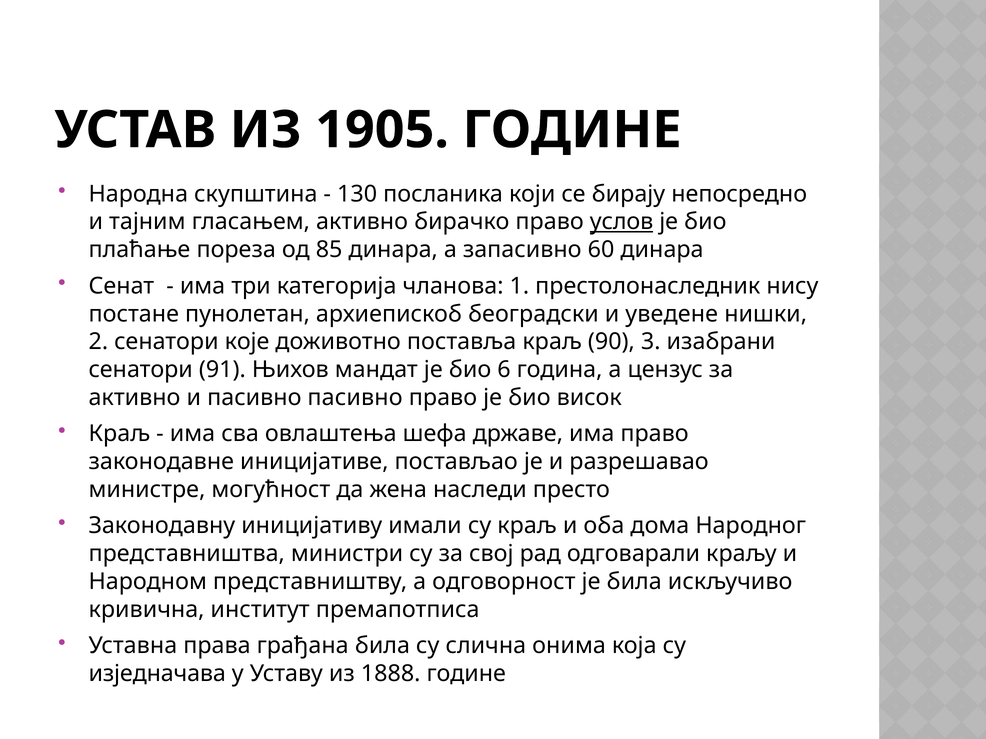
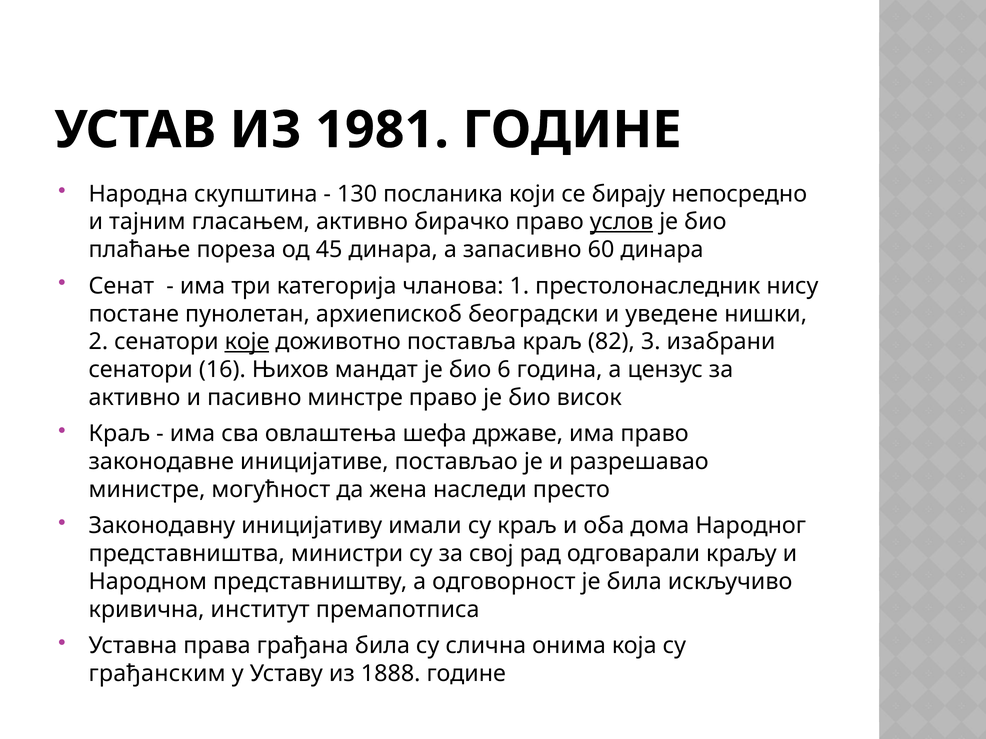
1905: 1905 -> 1981
85: 85 -> 45
које underline: none -> present
90: 90 -> 82
91: 91 -> 16
пасивно пасивно: пасивно -> минстре
изједначава: изједначава -> грађанским
